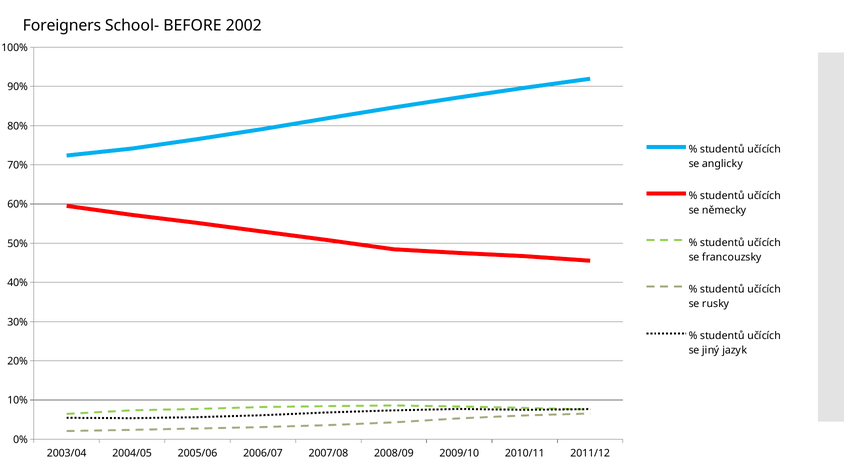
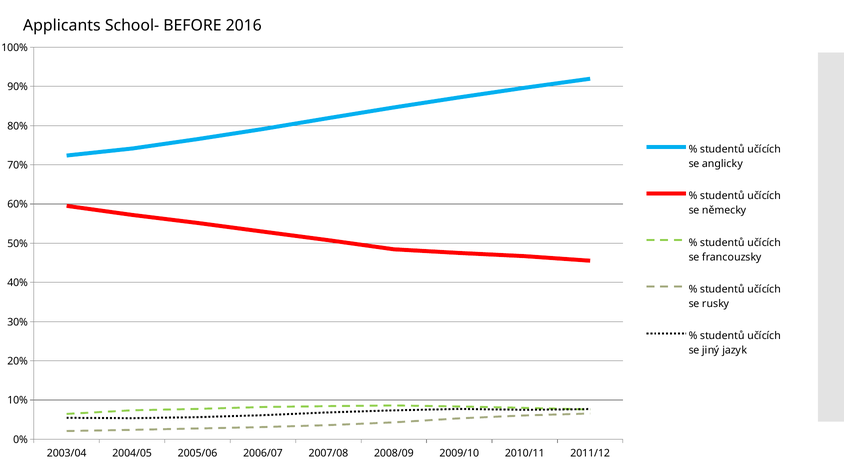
Foreigners: Foreigners -> Applicants
2002: 2002 -> 2016
